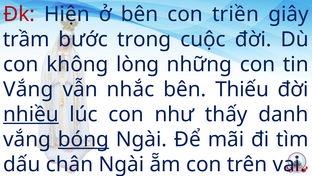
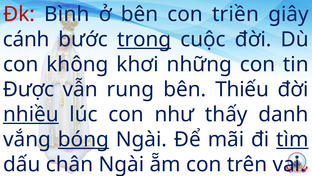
Hiện: Hiện -> Bình
trầm: trầm -> cánh
trong underline: none -> present
lòng: lòng -> khơi
Vắng at (28, 89): Vắng -> Được
nhắc: nhắc -> rung
tìm underline: none -> present
